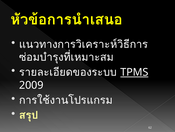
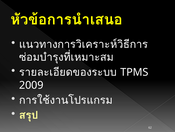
TPMS underline: present -> none
